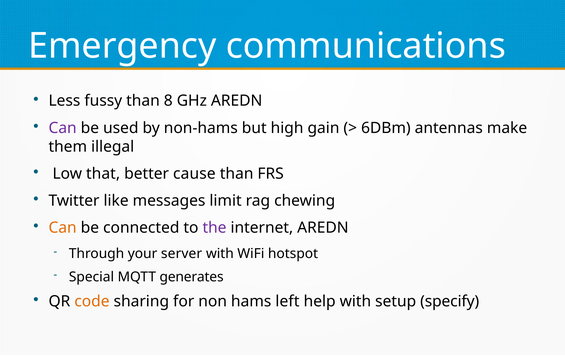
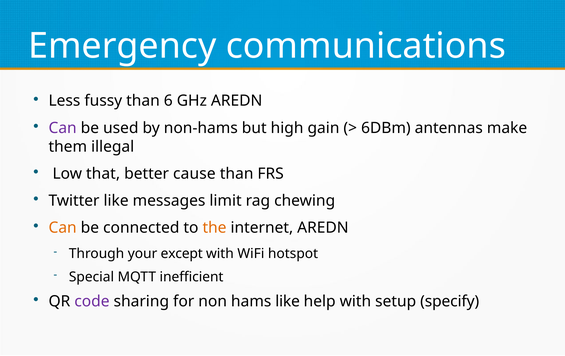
8: 8 -> 6
the colour: purple -> orange
server: server -> except
generates: generates -> inefficient
code colour: orange -> purple
hams left: left -> like
